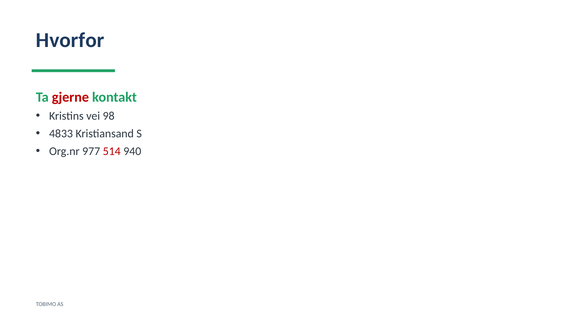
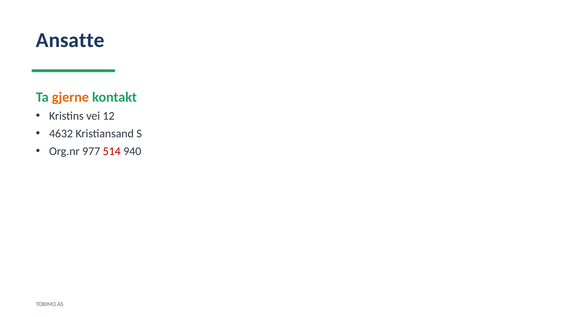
Hvorfor: Hvorfor -> Ansatte
gjerne colour: red -> orange
98: 98 -> 12
4833: 4833 -> 4632
